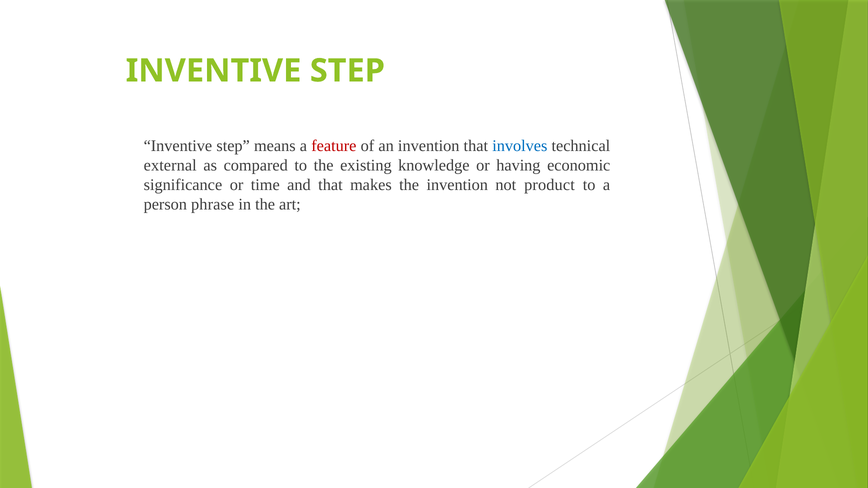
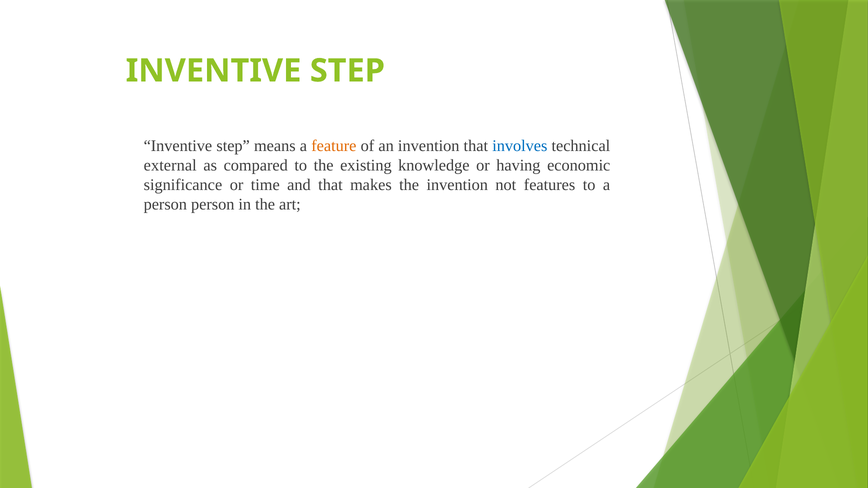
feature colour: red -> orange
product: product -> features
person phrase: phrase -> person
